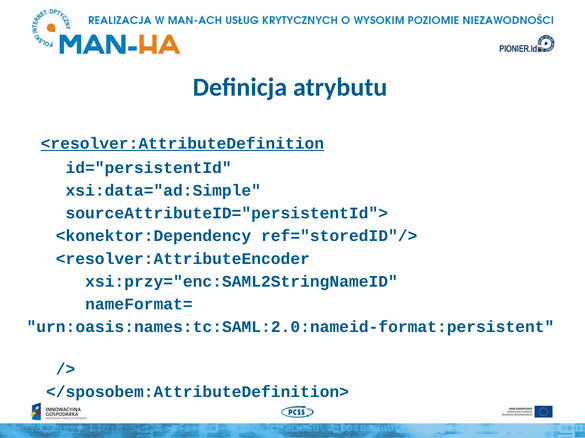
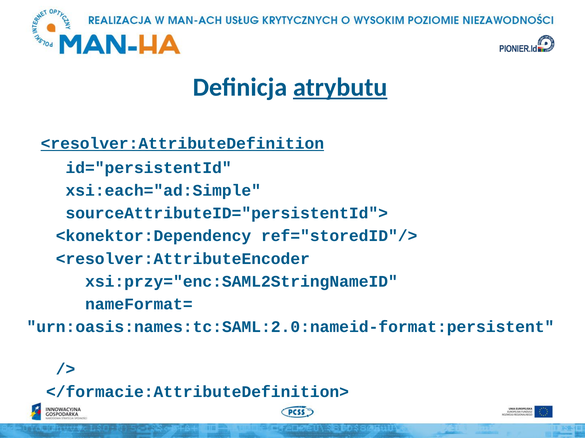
atrybutu underline: none -> present
xsi:data="ad:Simple: xsi:data="ad:Simple -> xsi:each="ad:Simple
</sposobem:AttributeDefinition>: </sposobem:AttributeDefinition> -> </formacie:AttributeDefinition>
